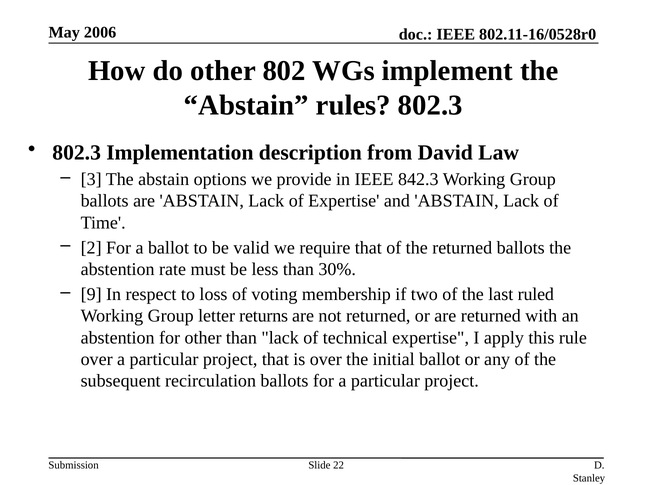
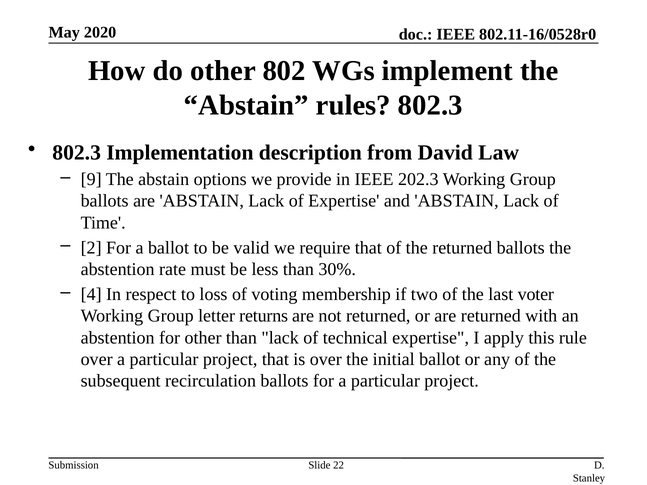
2006: 2006 -> 2020
3: 3 -> 9
842.3: 842.3 -> 202.3
9: 9 -> 4
ruled: ruled -> voter
